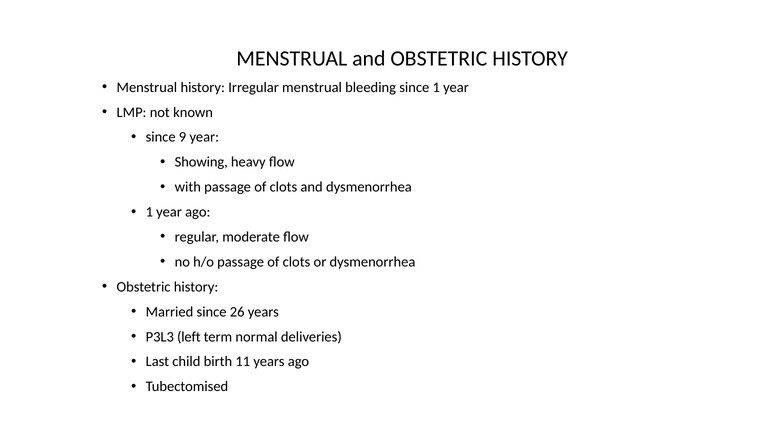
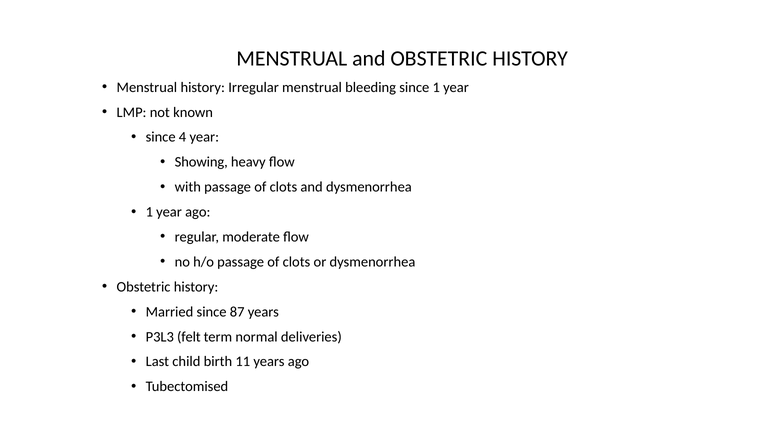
9: 9 -> 4
26: 26 -> 87
left: left -> felt
